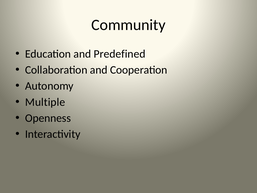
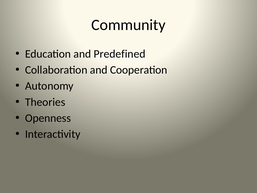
Multiple: Multiple -> Theories
